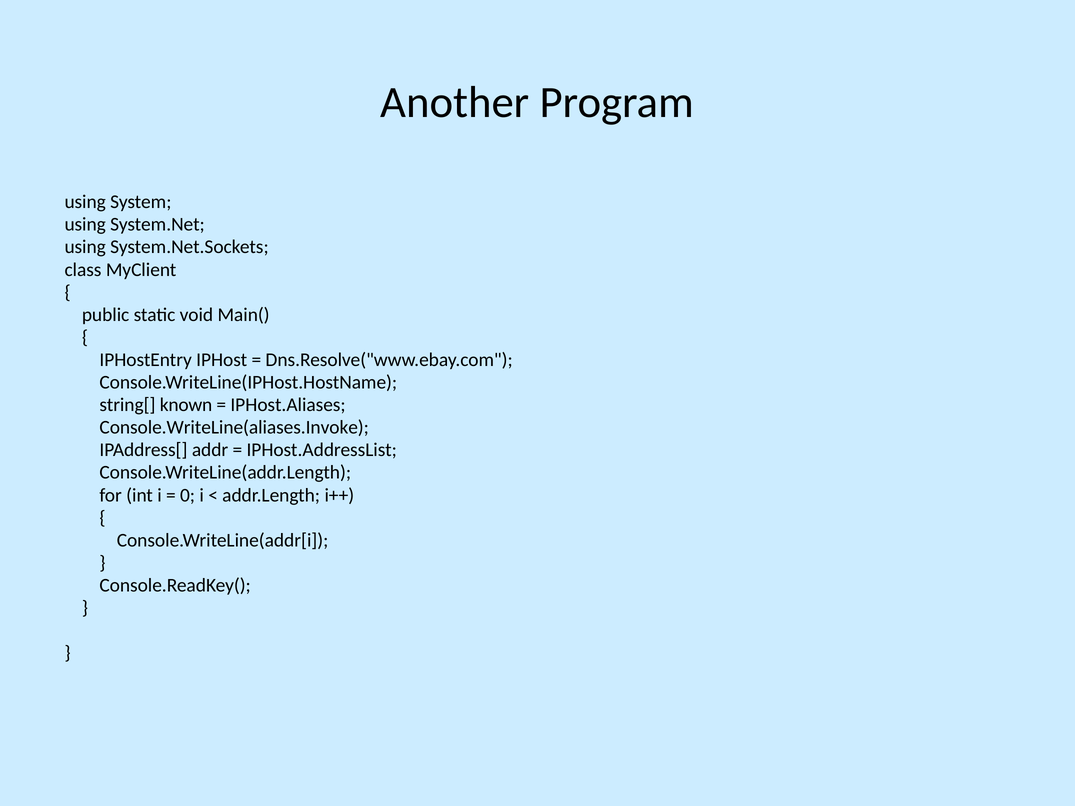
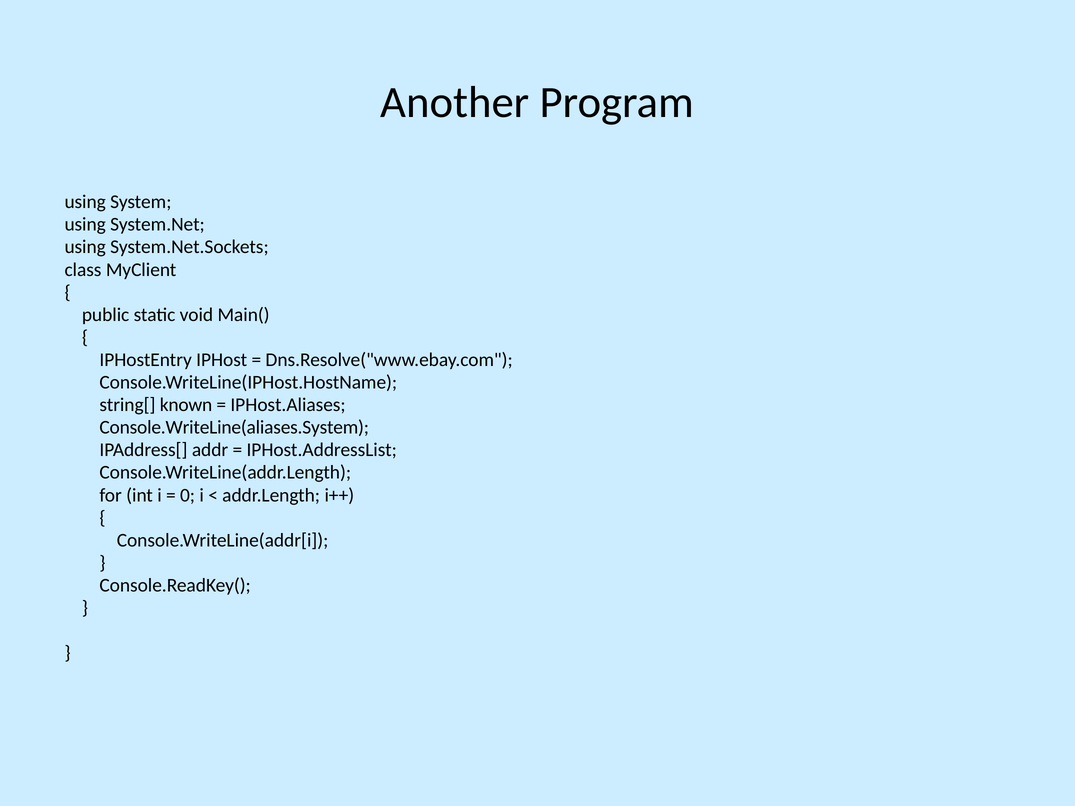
Console.WriteLine(aliases.Invoke: Console.WriteLine(aliases.Invoke -> Console.WriteLine(aliases.System
